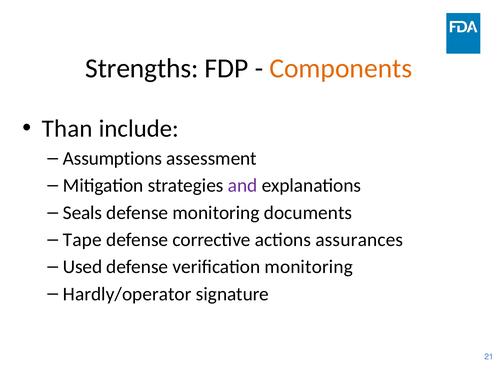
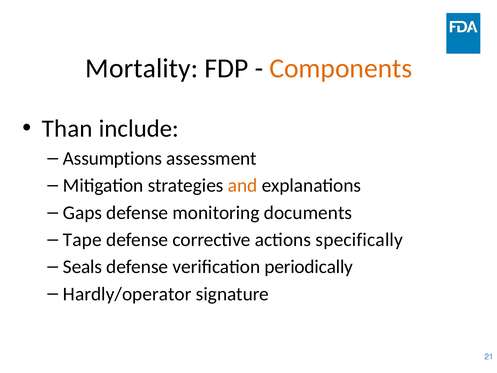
Strengths: Strengths -> Mortality
and colour: purple -> orange
Seals: Seals -> Gaps
assurances: assurances -> specifically
Used: Used -> Seals
verification monitoring: monitoring -> periodically
